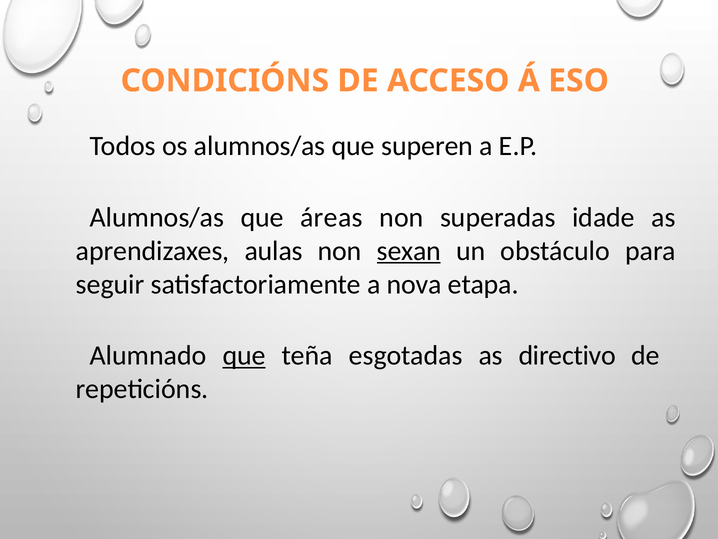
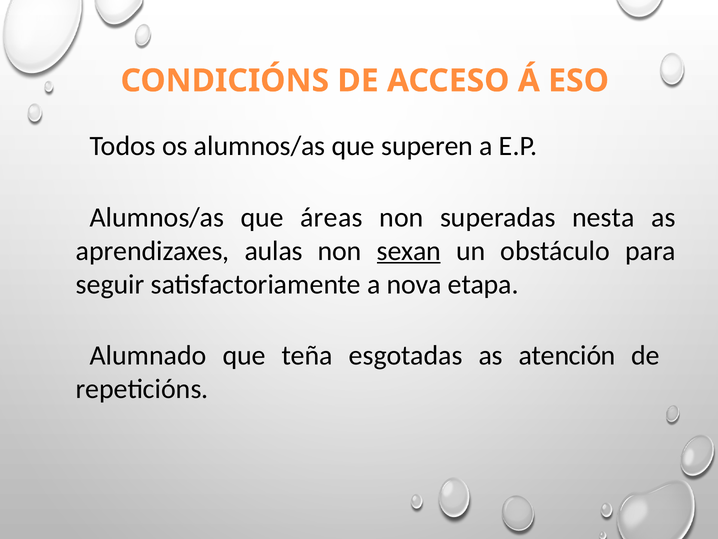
idade: idade -> nesta
que at (244, 355) underline: present -> none
directivo: directivo -> atención
